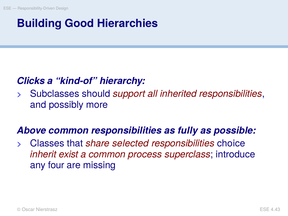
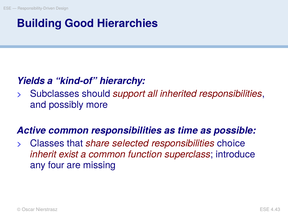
Clicks: Clicks -> Yields
Above: Above -> Active
fully: fully -> time
process: process -> function
